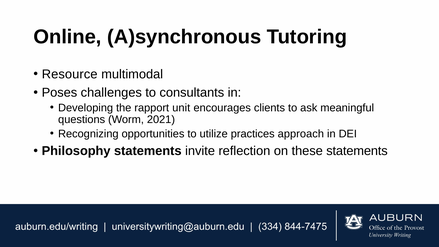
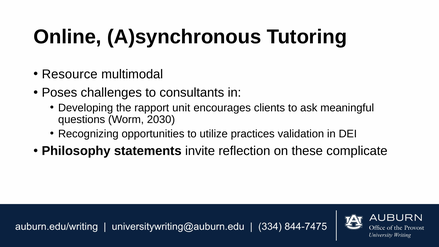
2021: 2021 -> 2030
approach: approach -> validation
these statements: statements -> complicate
